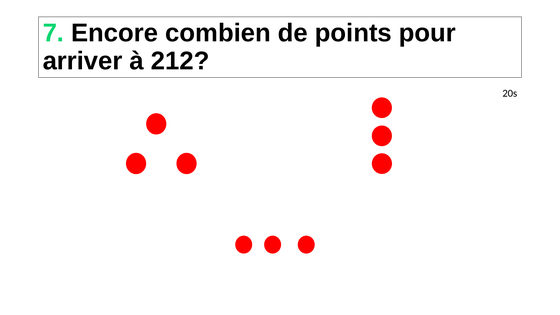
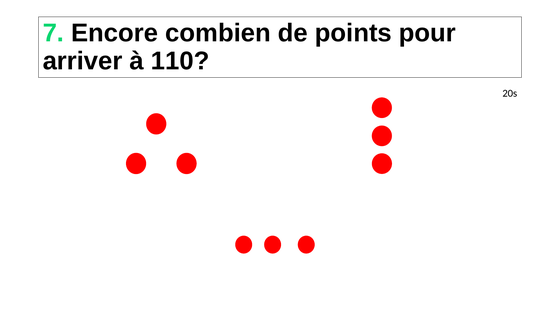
212: 212 -> 110
